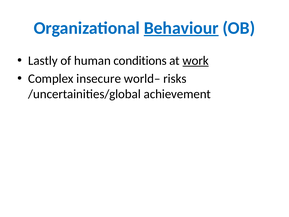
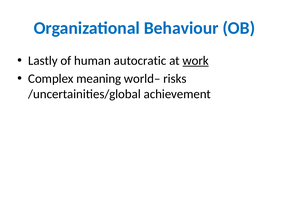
Behaviour underline: present -> none
conditions: conditions -> autocratic
insecure: insecure -> meaning
